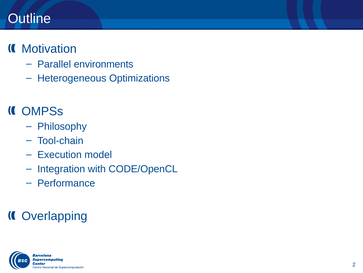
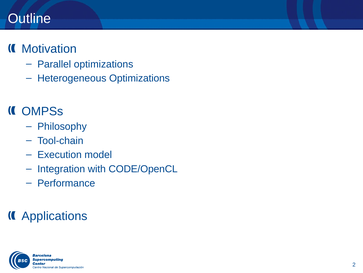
Parallel environments: environments -> optimizations
Overlapping: Overlapping -> Applications
